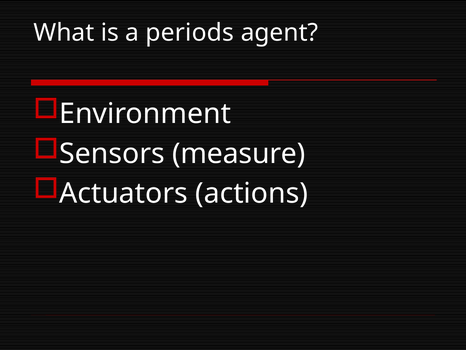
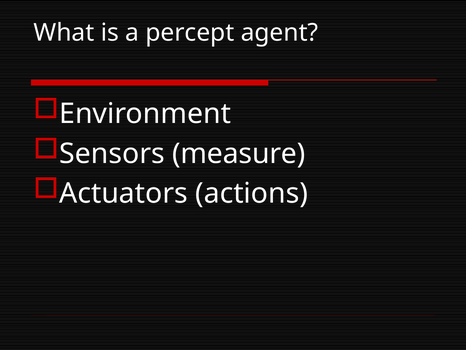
periods: periods -> percept
